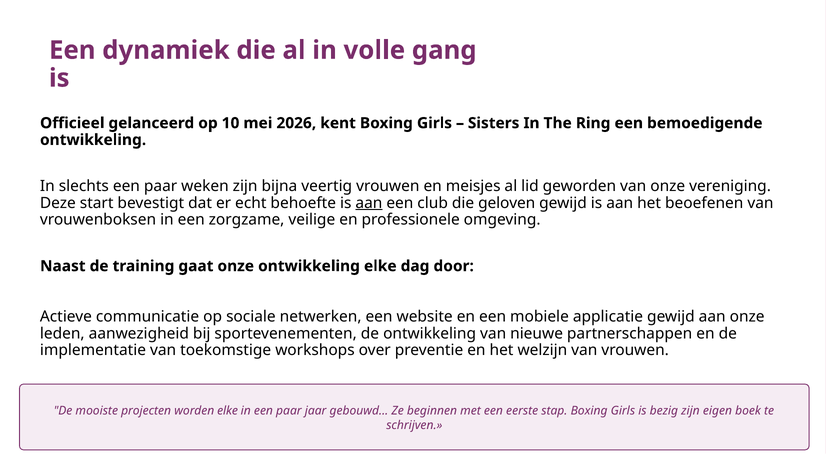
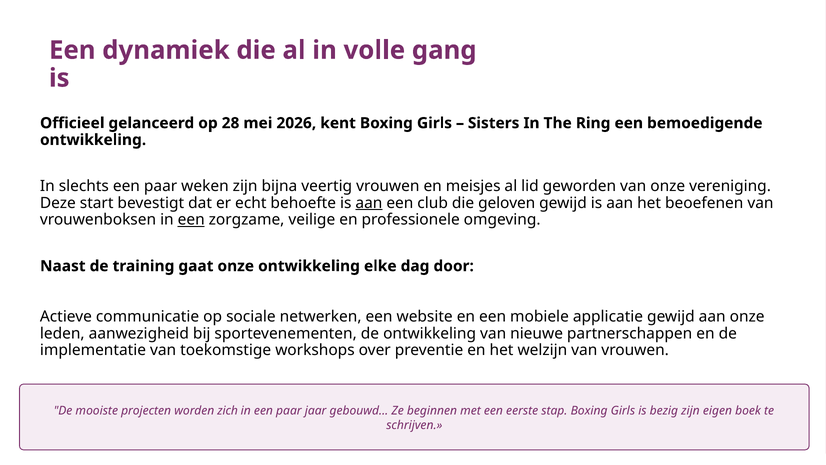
10: 10 -> 28
een at (191, 220) underline: none -> present
worden elke: elke -> zich
